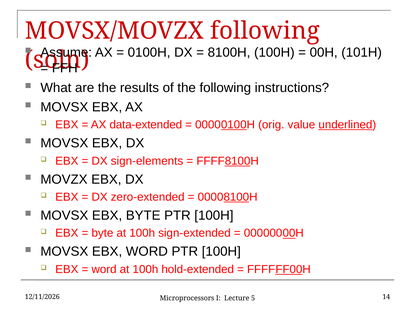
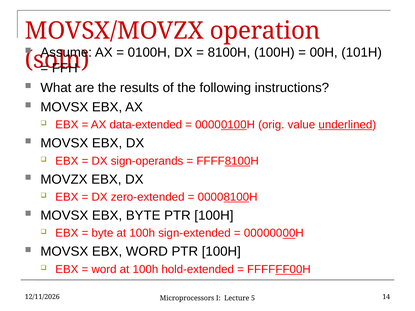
MOVSX/MOVZX following: following -> operation
sign-elements: sign-elements -> sign-operands
